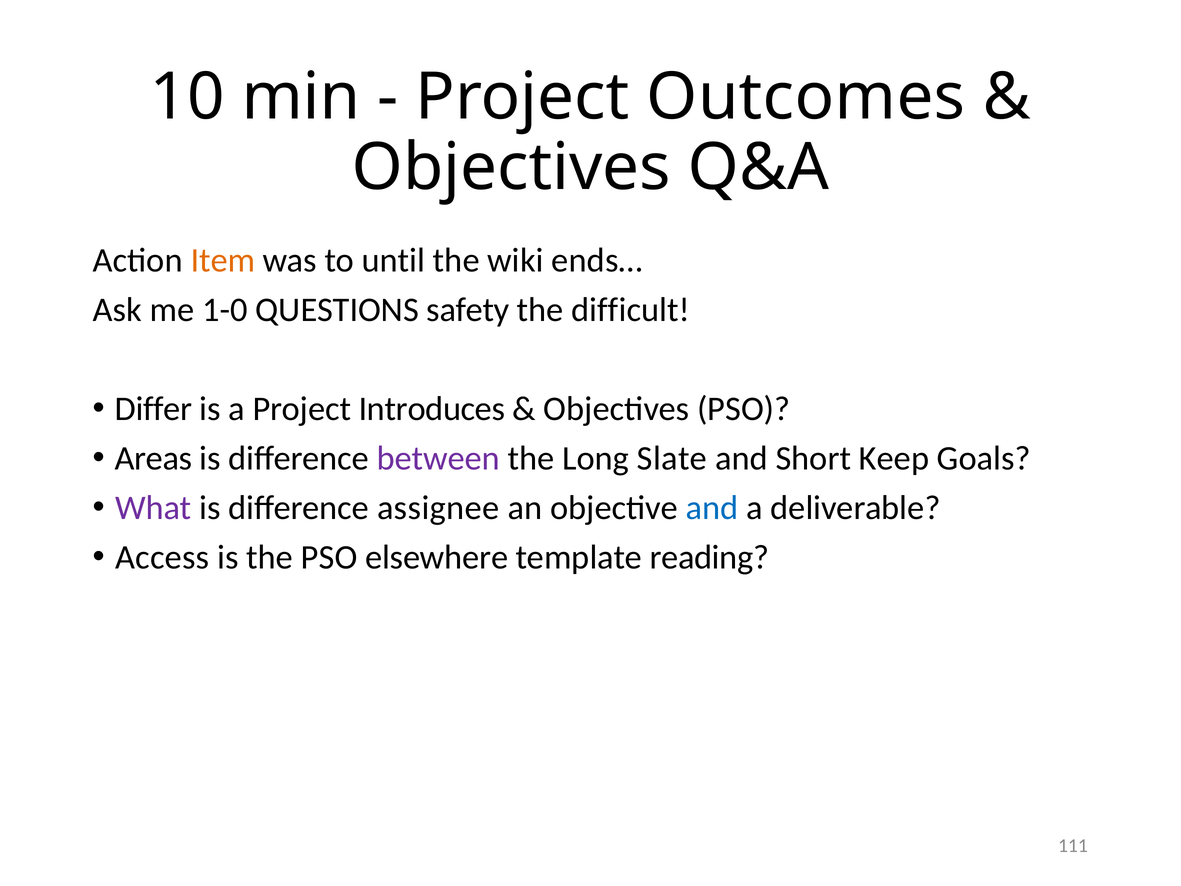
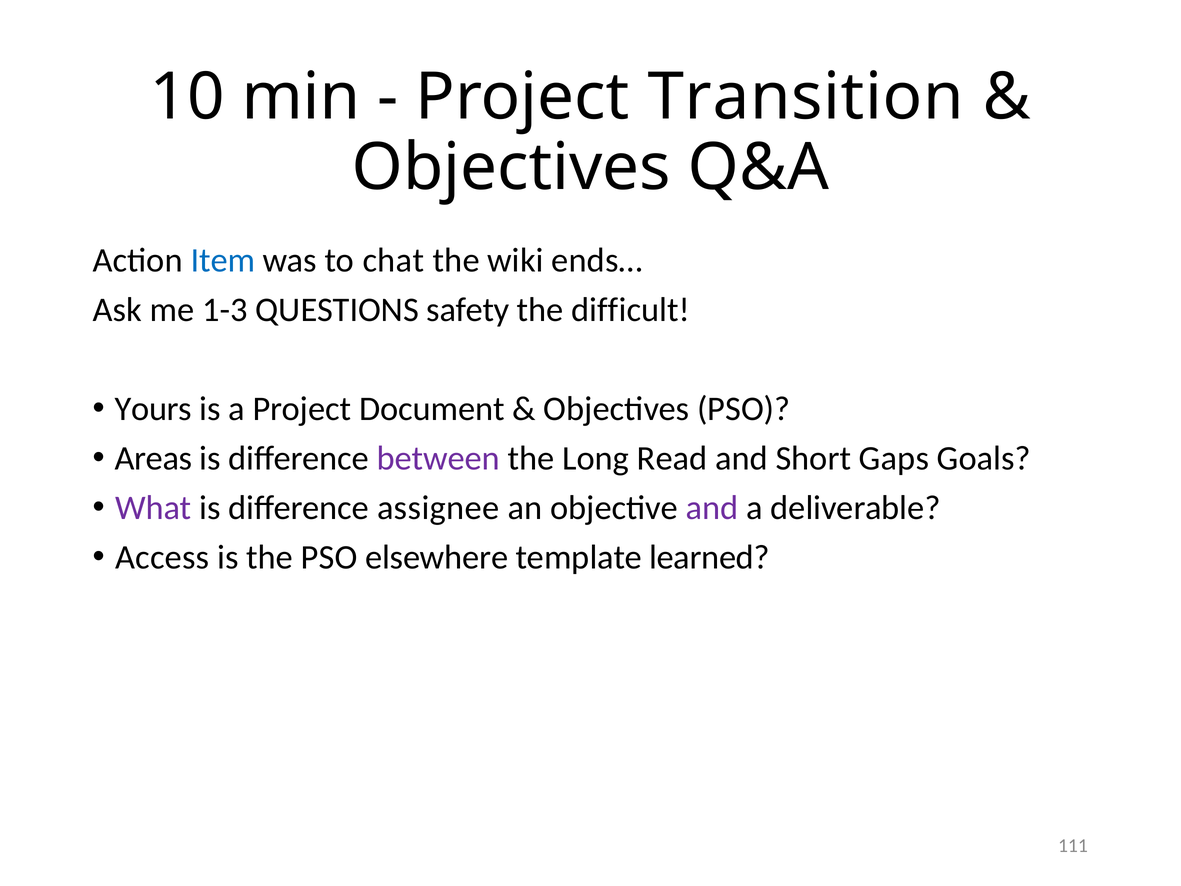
Outcomes: Outcomes -> Transition
Item colour: orange -> blue
until: until -> chat
1-0: 1-0 -> 1-3
Differ: Differ -> Yours
Introduces: Introduces -> Document
Slate: Slate -> Read
Keep: Keep -> Gaps
and at (712, 508) colour: blue -> purple
reading: reading -> learned
